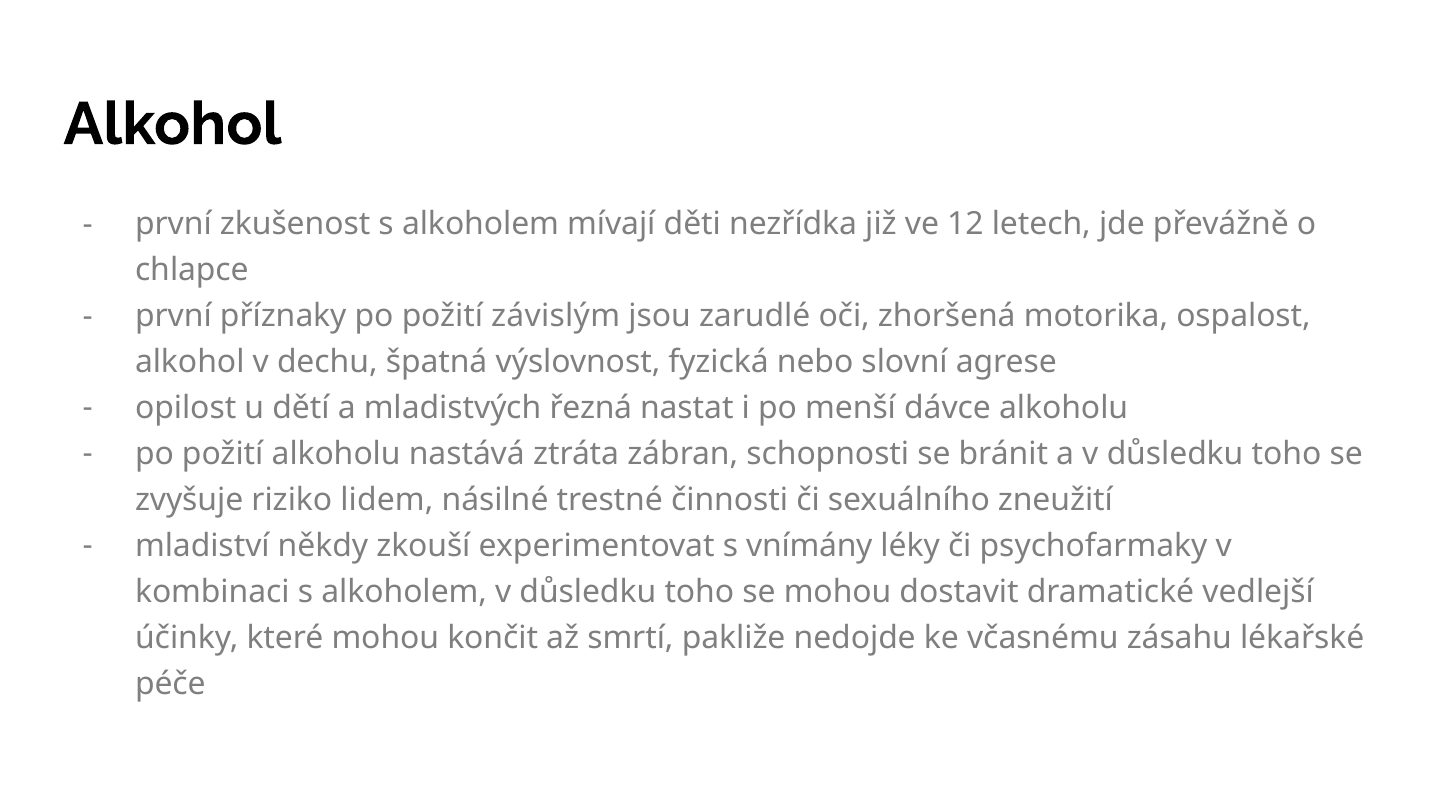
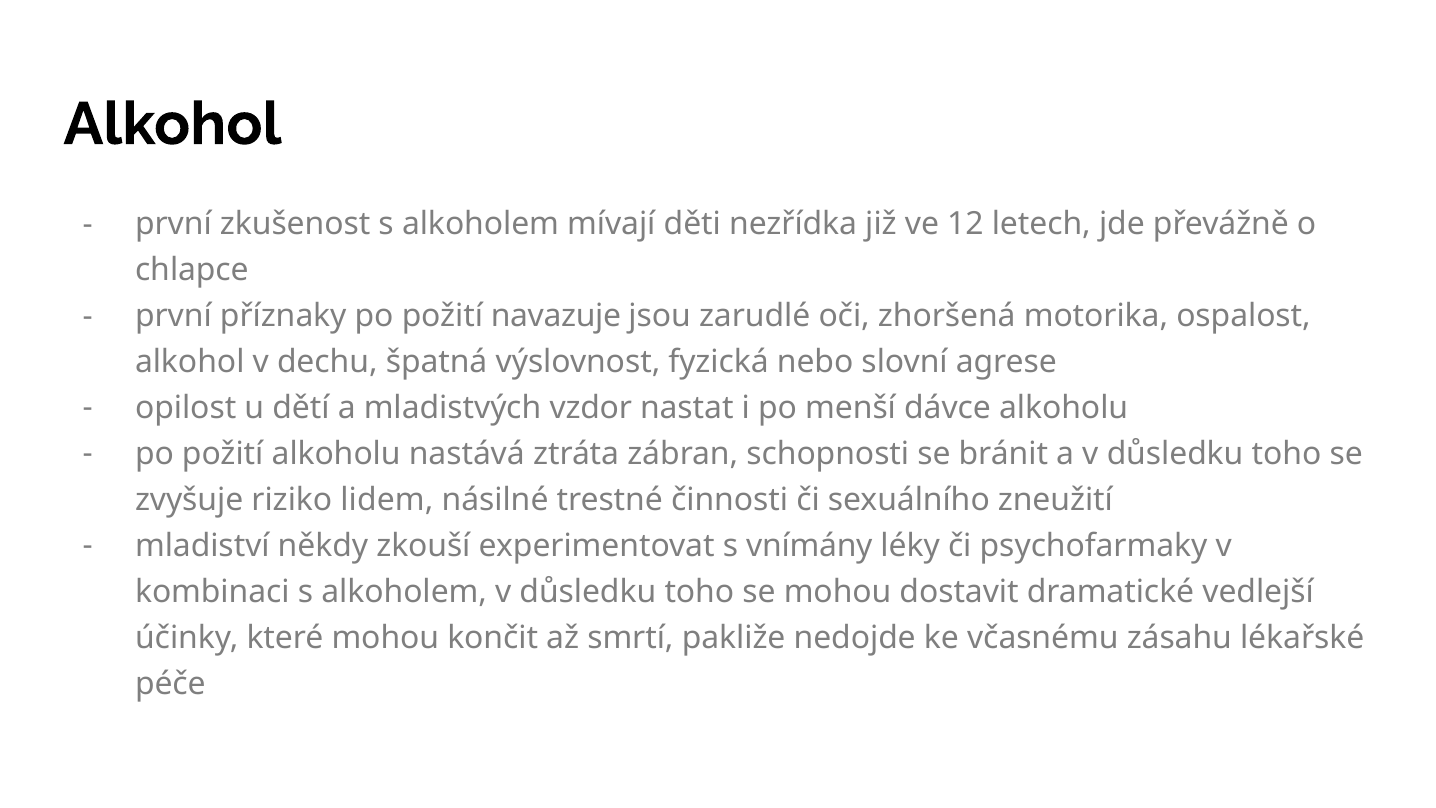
závislým: závislým -> navazuje
řezná: řezná -> vzdor
